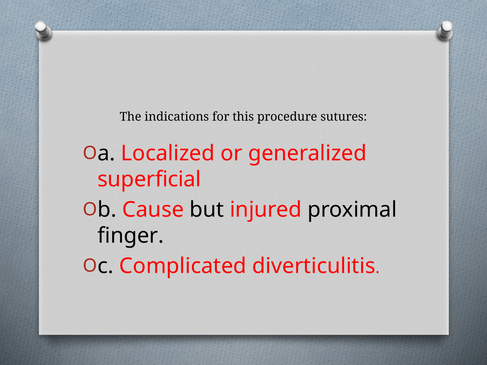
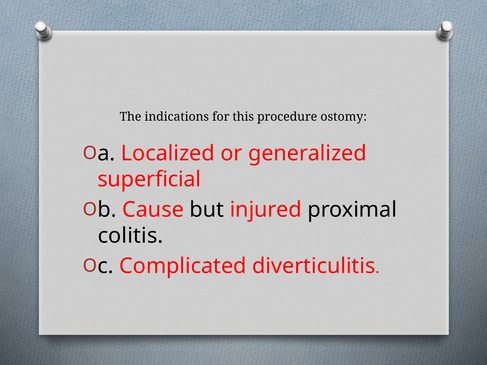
sutures: sutures -> ostomy
finger: finger -> colitis
